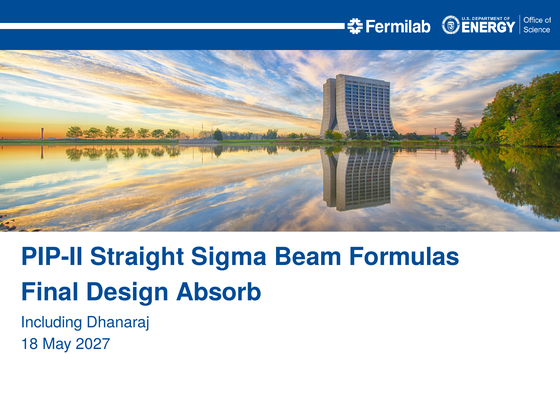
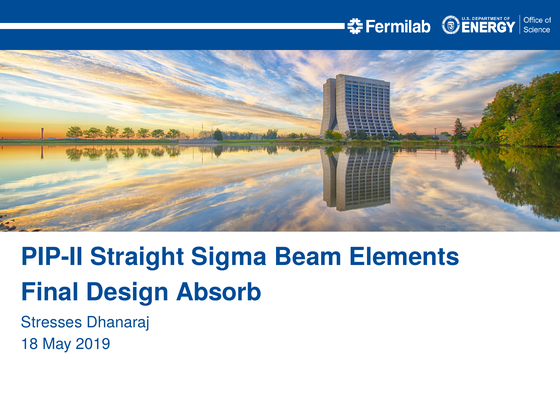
Formulas: Formulas -> Elements
Including: Including -> Stresses
2027: 2027 -> 2019
